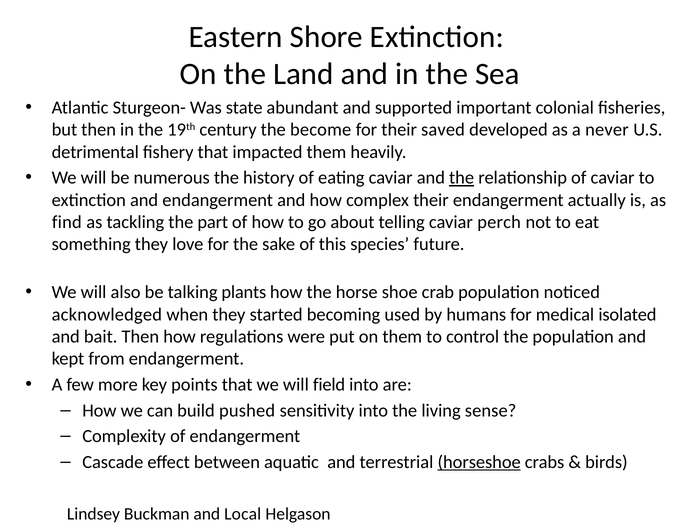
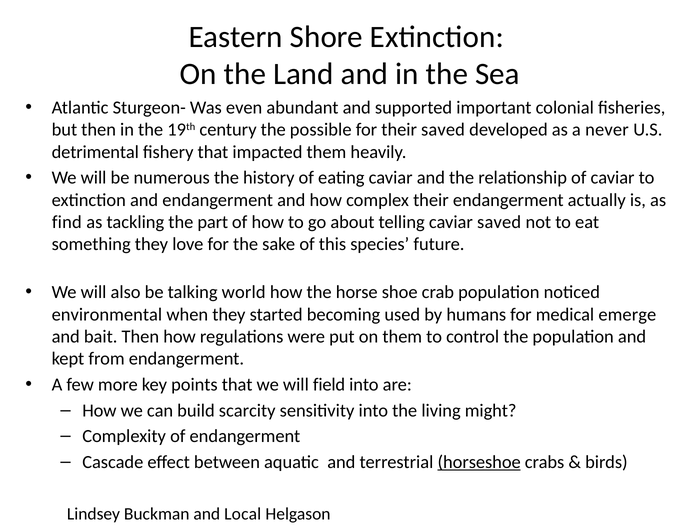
state: state -> even
become: become -> possible
the at (462, 178) underline: present -> none
caviar perch: perch -> saved
plants: plants -> world
acknowledged: acknowledged -> environmental
isolated: isolated -> emerge
pushed: pushed -> scarcity
sense: sense -> might
